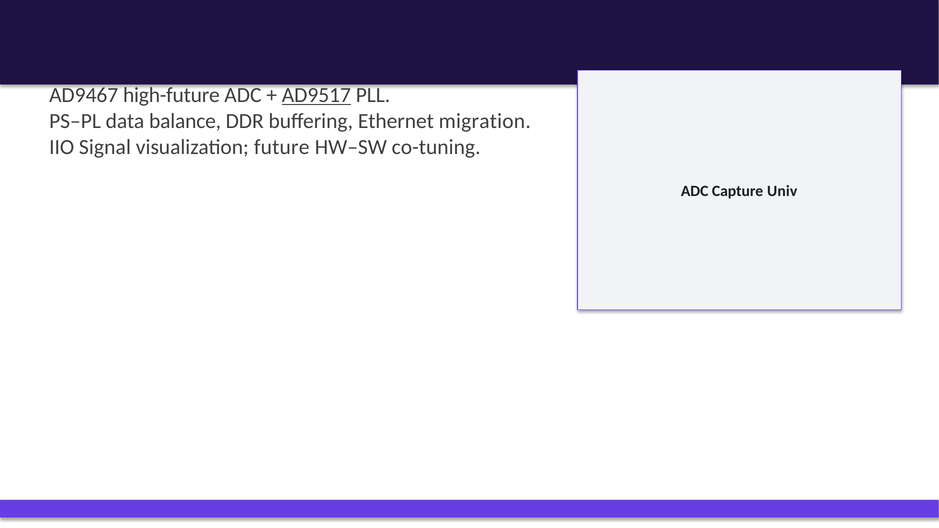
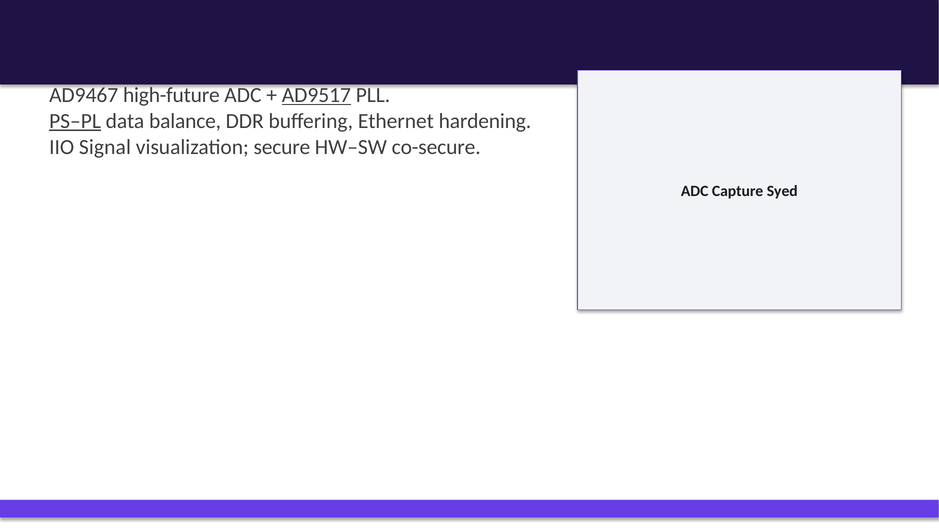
PS–PL underline: none -> present
migration: migration -> hardening
future: future -> secure
co-tuning: co-tuning -> co-secure
Univ: Univ -> Syed
